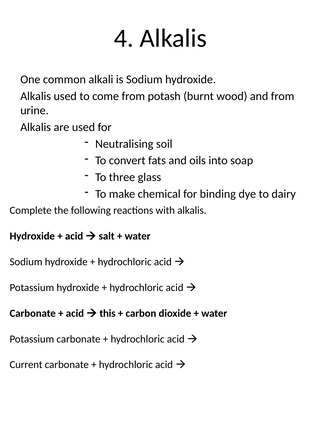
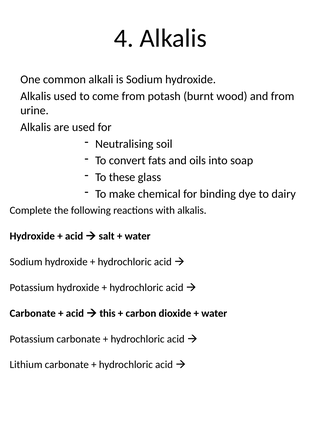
three: three -> these
Current: Current -> Lithium
